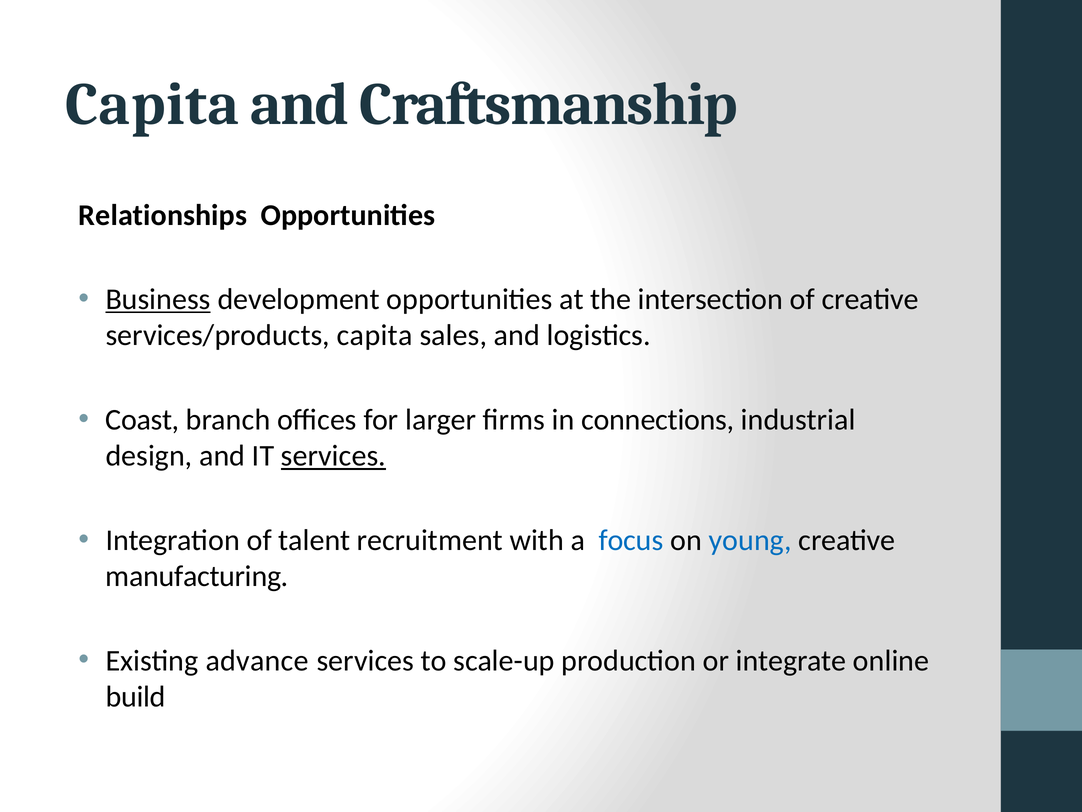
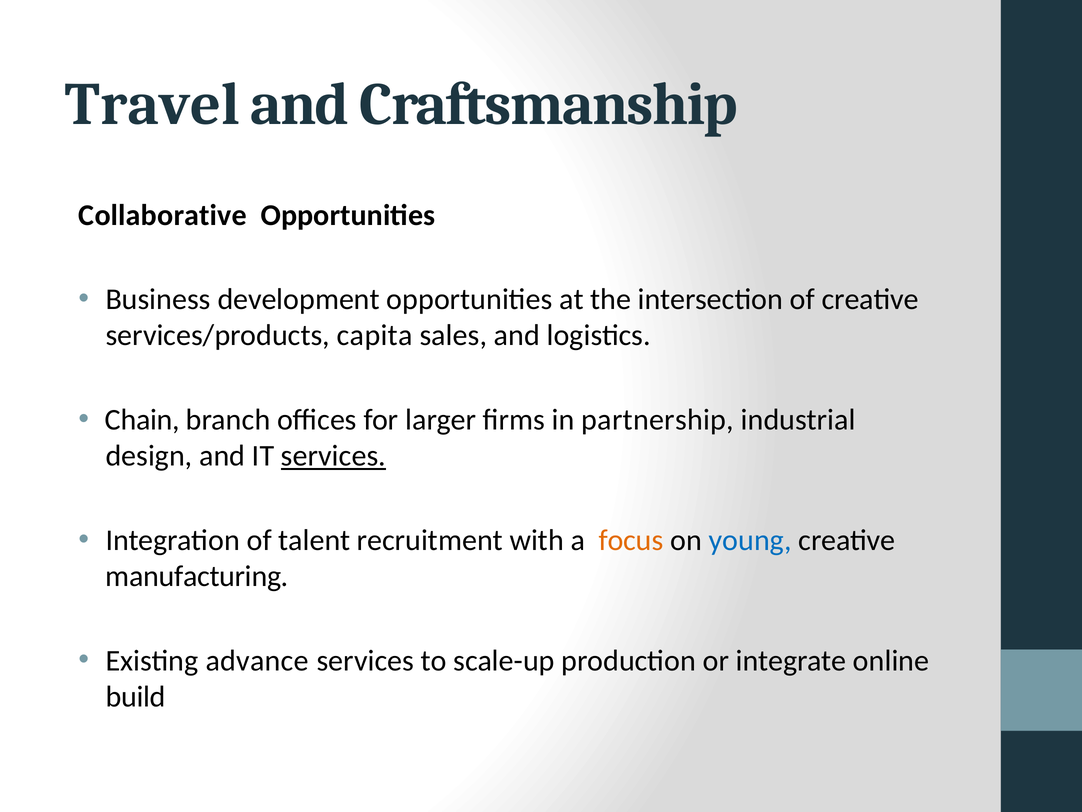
Capita at (152, 104): Capita -> Travel
Relationships: Relationships -> Collaborative
Business underline: present -> none
Coast: Coast -> Chain
connections: connections -> partnership
focus colour: blue -> orange
